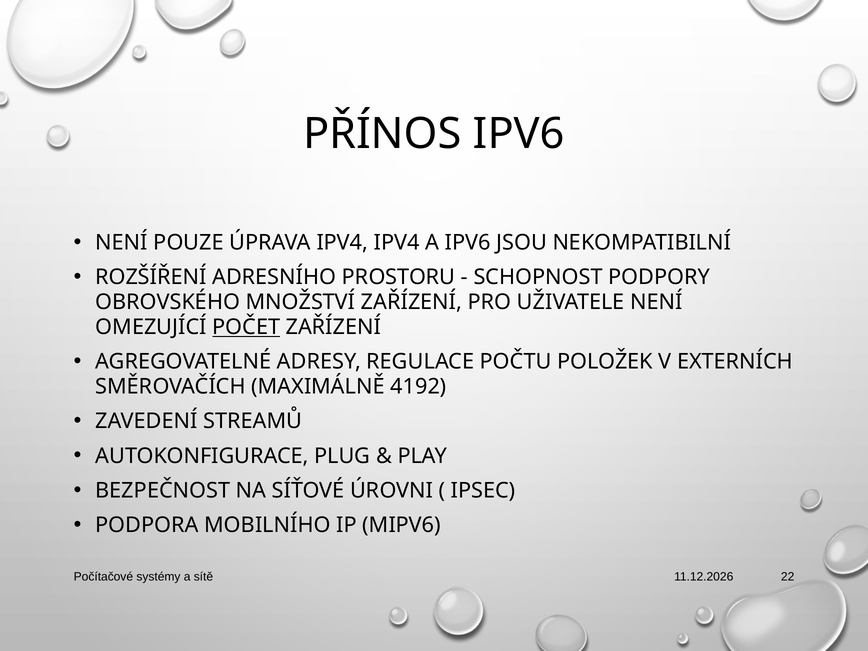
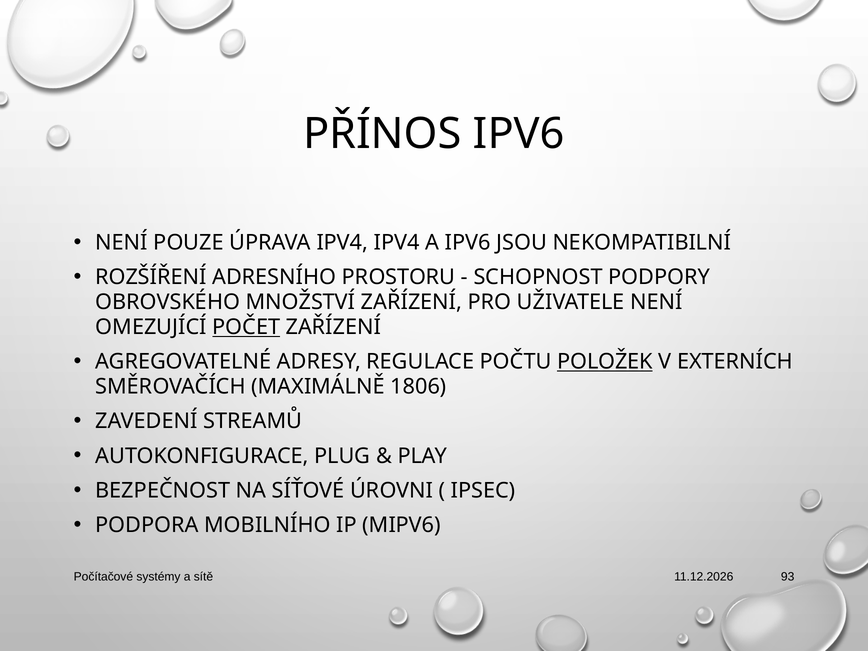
POLOŽEK underline: none -> present
4192: 4192 -> 1806
22: 22 -> 93
